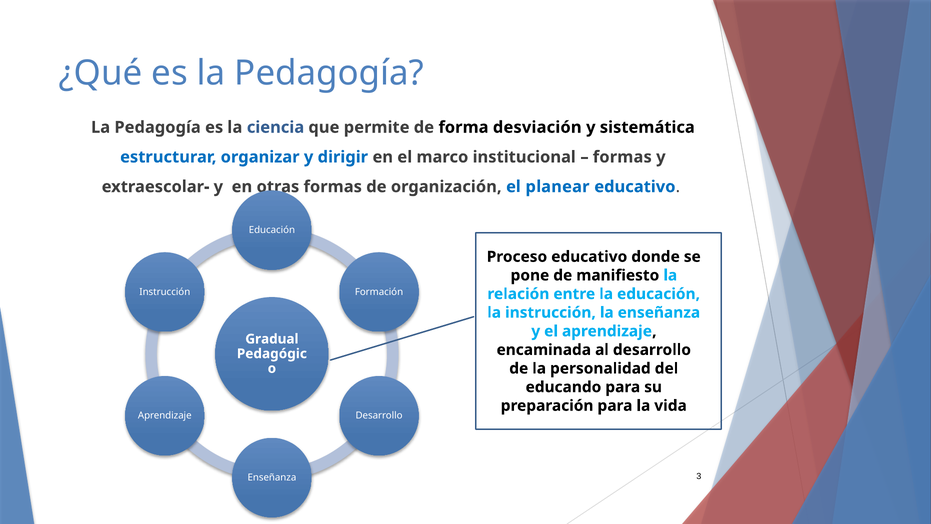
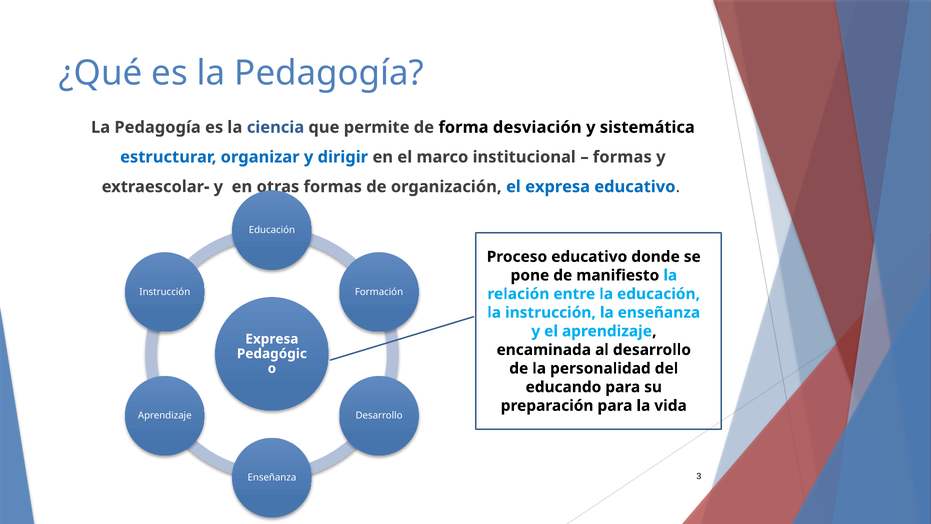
el planear: planear -> expresa
Gradual at (272, 339): Gradual -> Expresa
